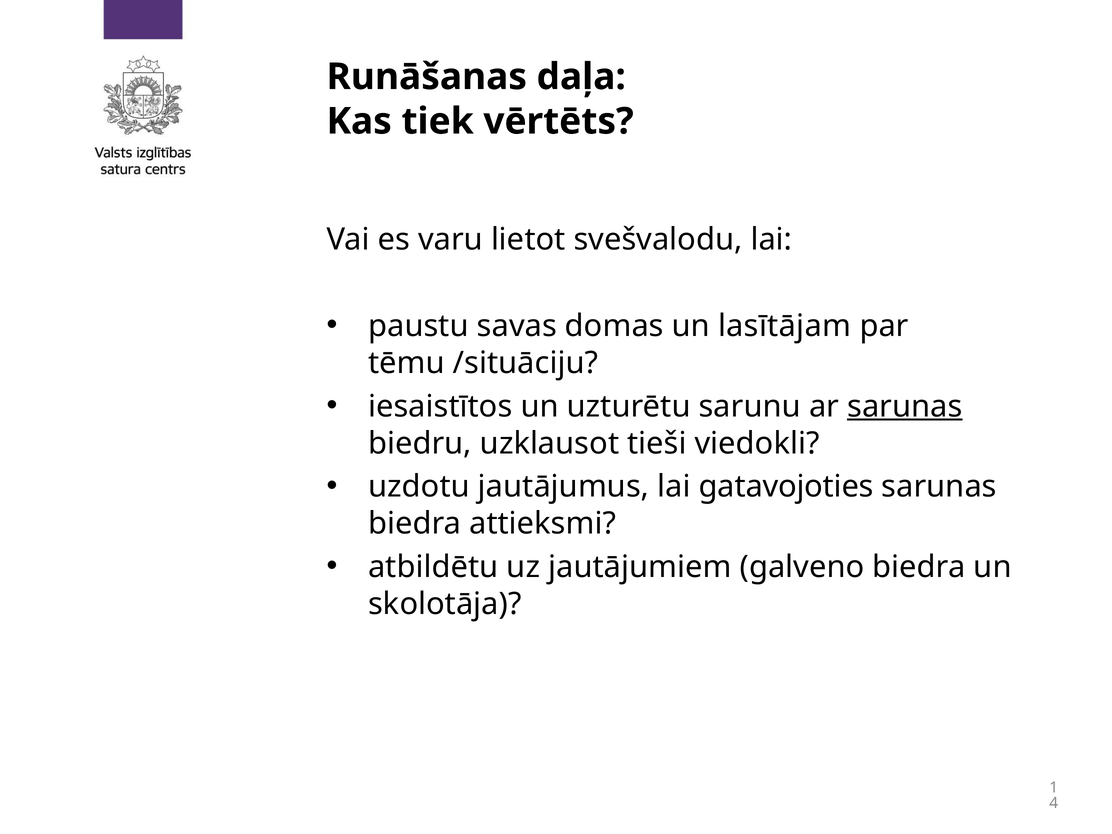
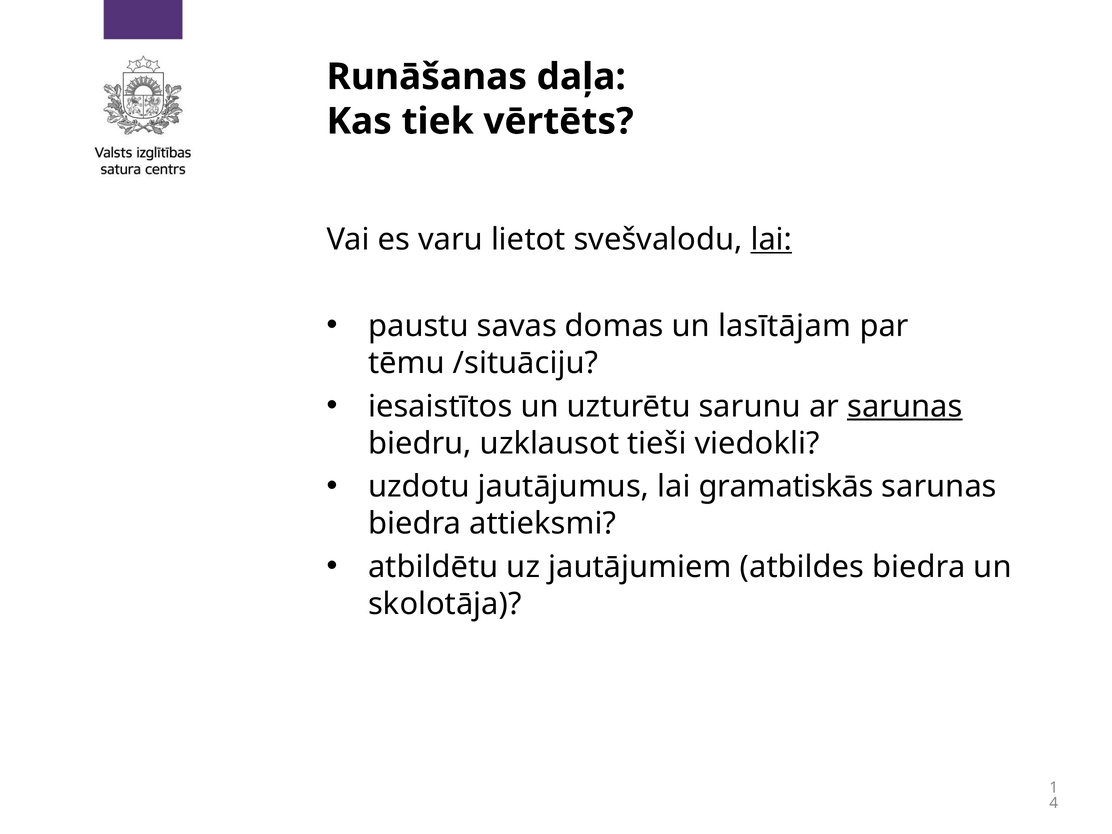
lai at (771, 240) underline: none -> present
gatavojoties: gatavojoties -> gramatiskās
galveno: galveno -> atbildes
